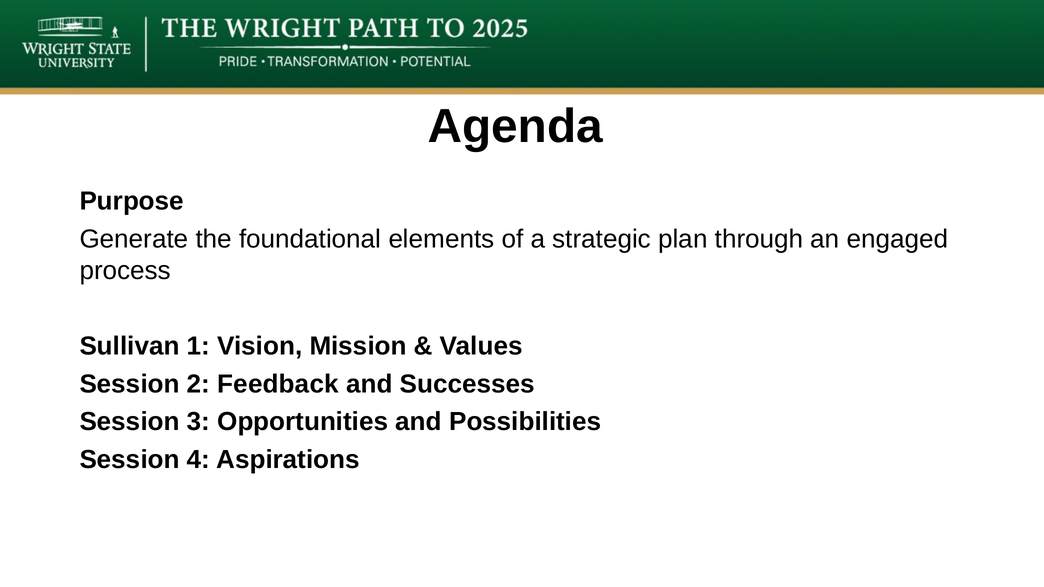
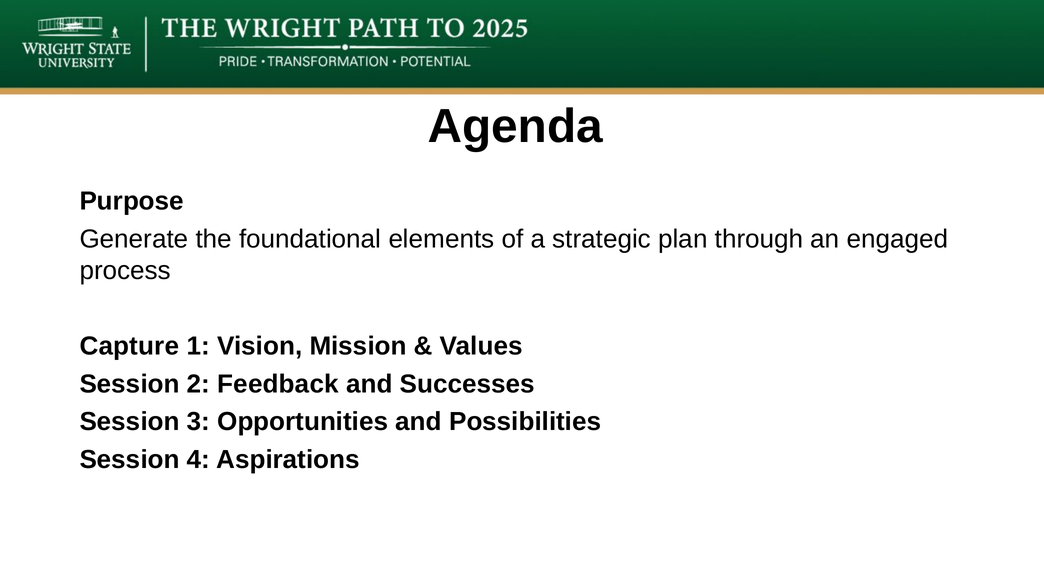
Sullivan: Sullivan -> Capture
